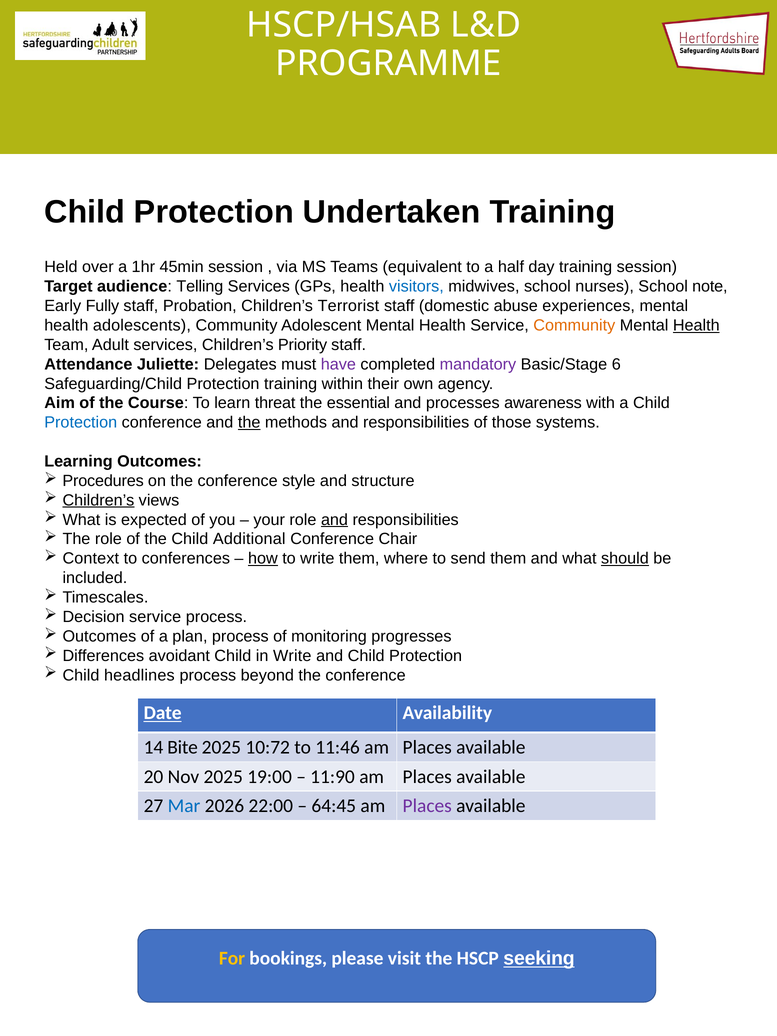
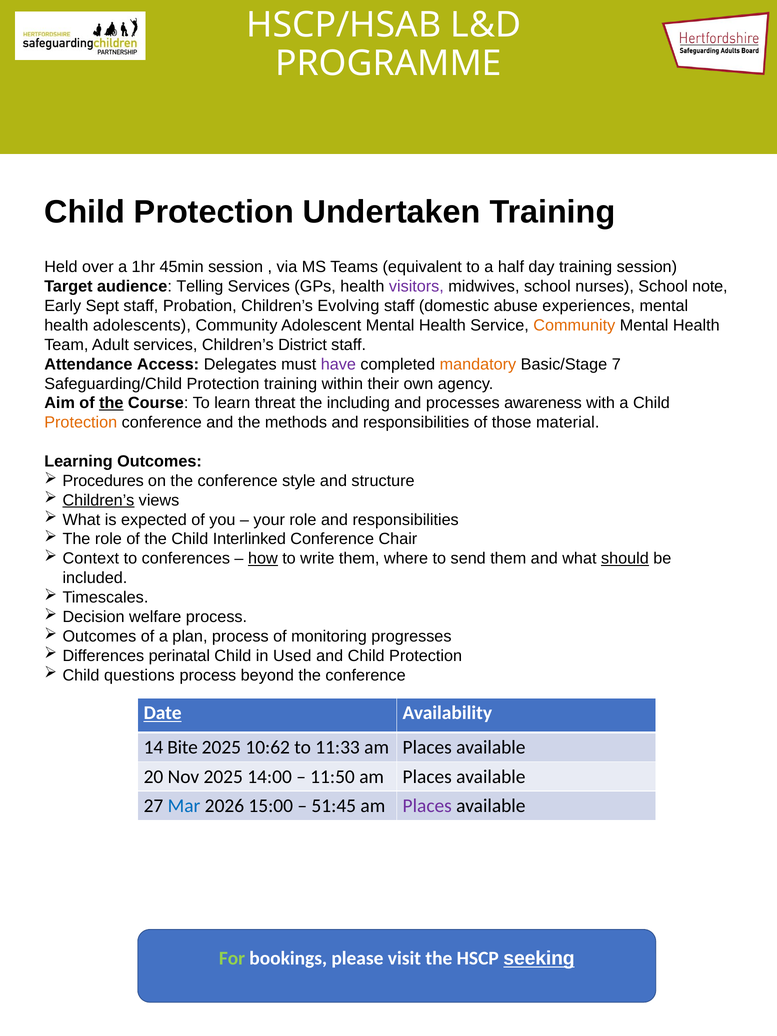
visitors colour: blue -> purple
Fully: Fully -> Sept
Terrorist: Terrorist -> Evolving
Health at (696, 325) underline: present -> none
Priority: Priority -> District
Juliette: Juliette -> Access
mandatory colour: purple -> orange
6: 6 -> 7
the at (111, 403) underline: none -> present
essential: essential -> including
Protection at (81, 423) colour: blue -> orange
the at (249, 423) underline: present -> none
systems: systems -> material
and at (334, 520) underline: present -> none
Additional: Additional -> Interlinked
Decision service: service -> welfare
avoidant: avoidant -> perinatal
in Write: Write -> Used
headlines: headlines -> questions
10:72: 10:72 -> 10:62
11:46: 11:46 -> 11:33
19:00: 19:00 -> 14:00
11:90: 11:90 -> 11:50
22:00: 22:00 -> 15:00
64:45: 64:45 -> 51:45
For colour: yellow -> light green
